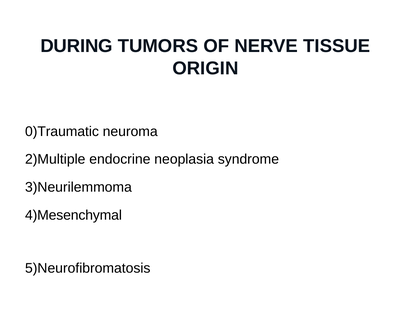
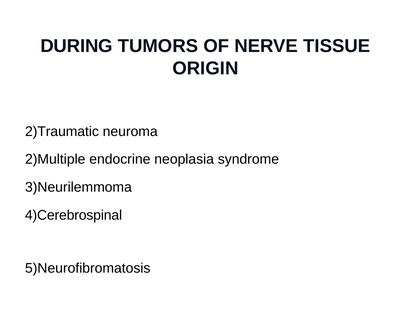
0)Traumatic: 0)Traumatic -> 2)Traumatic
4)Mesenchymal: 4)Mesenchymal -> 4)Cerebrospinal
